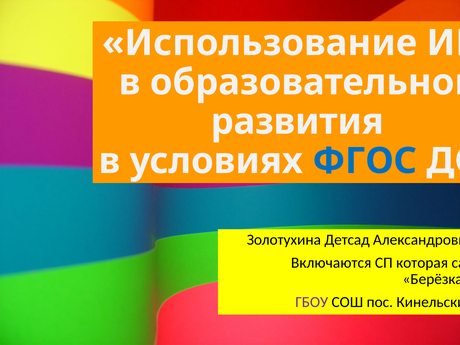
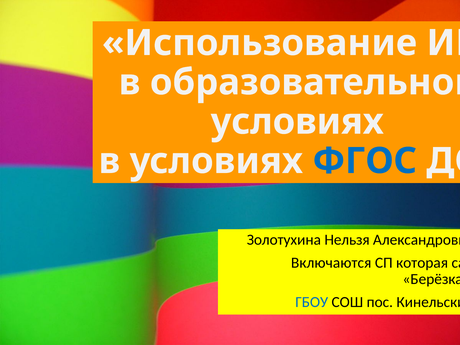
развития at (297, 122): развития -> условиях
Детсад: Детсад -> Нельзя
ГБОУ colour: purple -> blue
